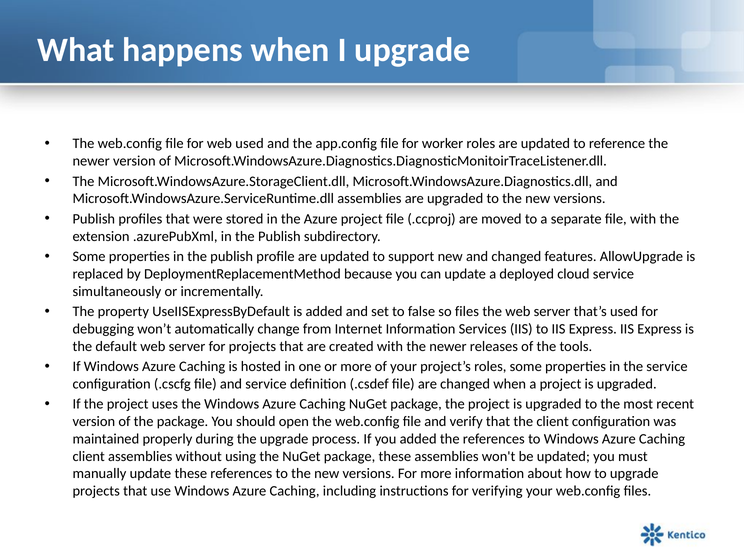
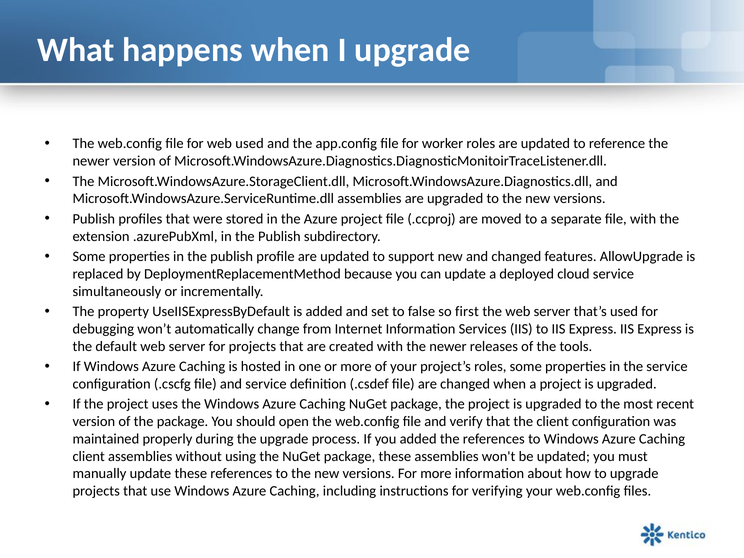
so files: files -> first
